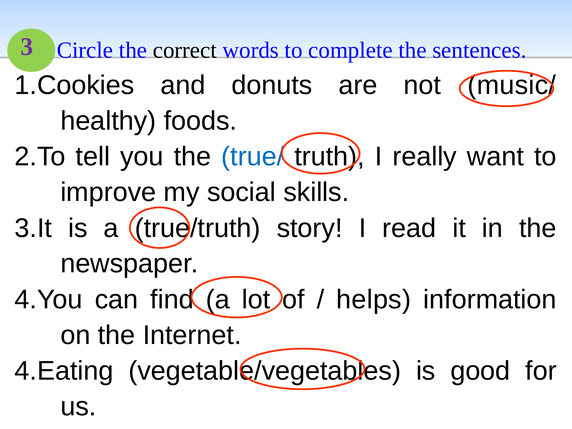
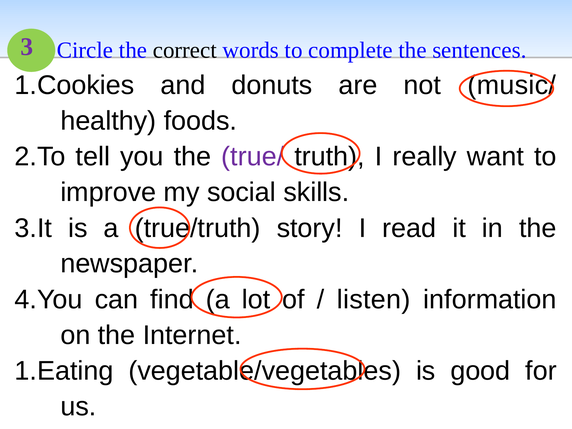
true/ colour: blue -> purple
helps: helps -> listen
4.Eating: 4.Eating -> 1.Eating
